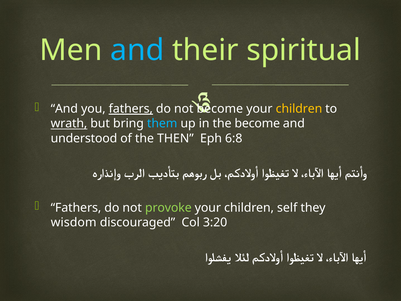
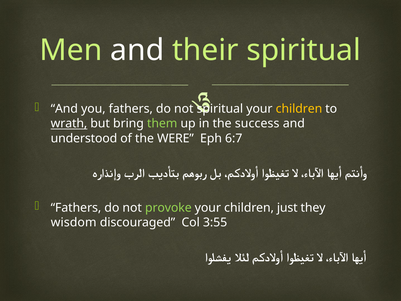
and at (137, 50) colour: light blue -> white
fathers at (131, 109) underline: present -> none
not become: become -> spiritual
them colour: light blue -> light green
the become: become -> success
THEN: THEN -> WERE
6:8: 6:8 -> 6:7
self: self -> just
3:20: 3:20 -> 3:55
